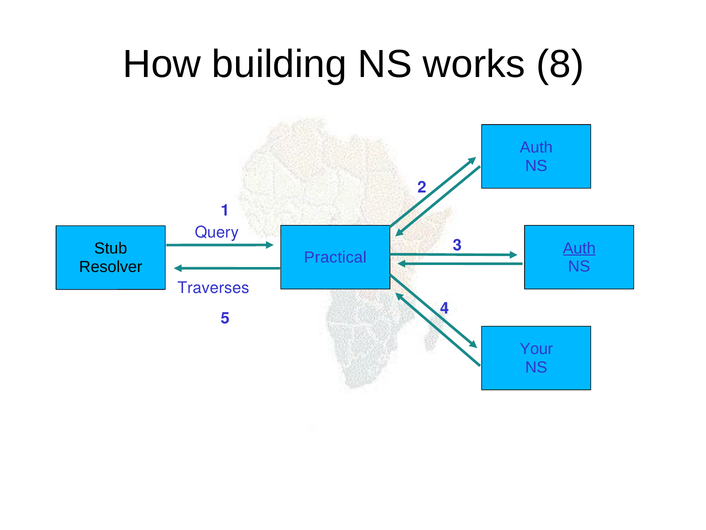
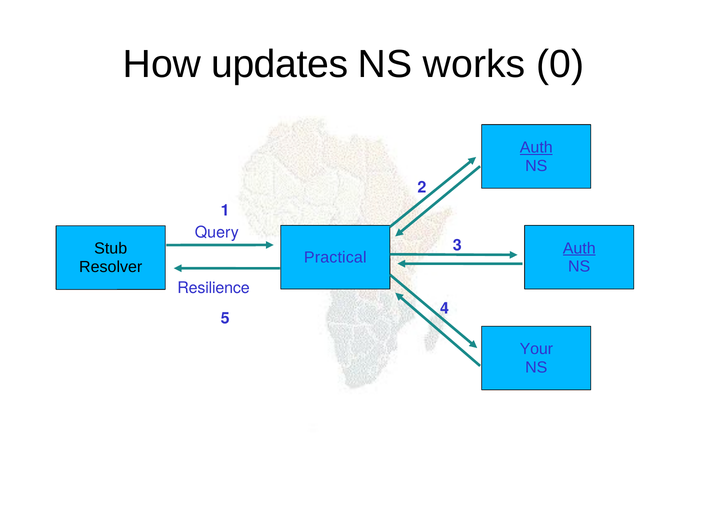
building: building -> updates
8: 8 -> 0
Auth at (536, 147) underline: none -> present
Traverses: Traverses -> Resilience
